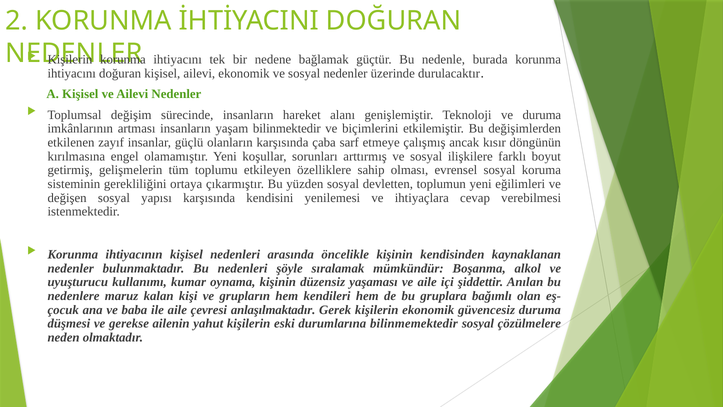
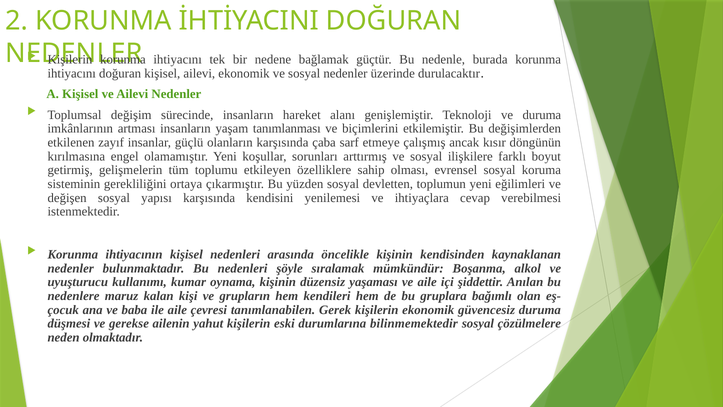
bilinmektedir: bilinmektedir -> tanımlanması
anlaşılmaktadır: anlaşılmaktadır -> tanımlanabilen
